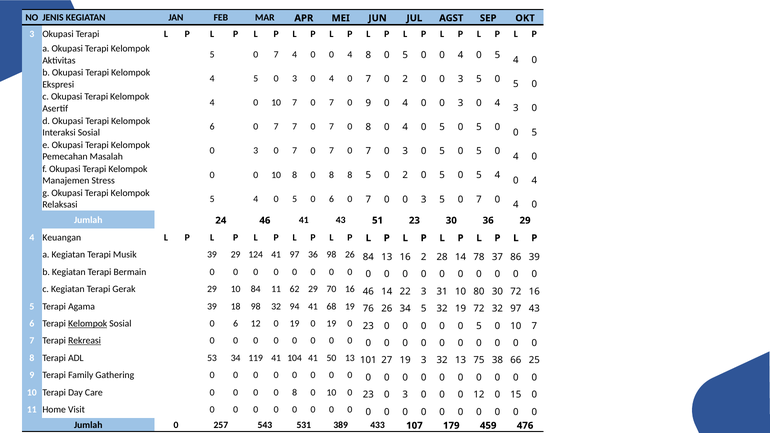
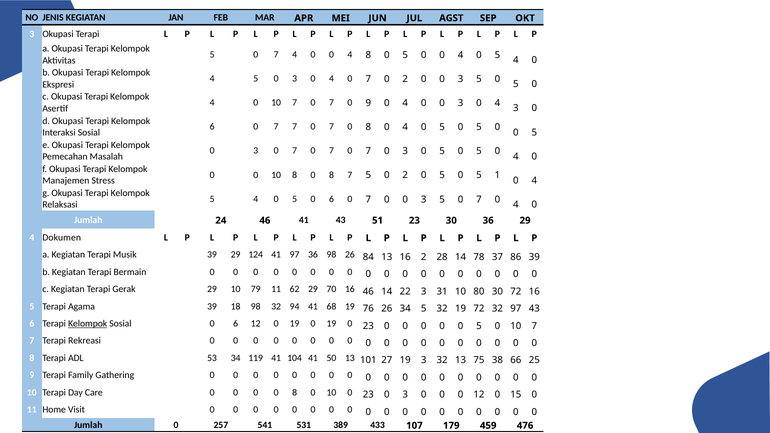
8 8: 8 -> 7
5 0 5 4: 4 -> 1
Keuangan: Keuangan -> Dokumen
10 84: 84 -> 79
Rekreasi underline: present -> none
543: 543 -> 541
